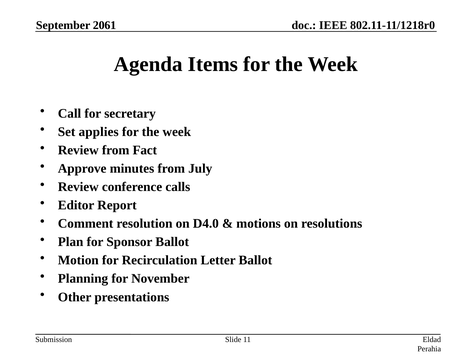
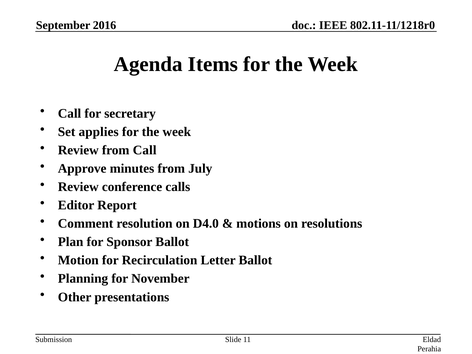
2061: 2061 -> 2016
from Fact: Fact -> Call
